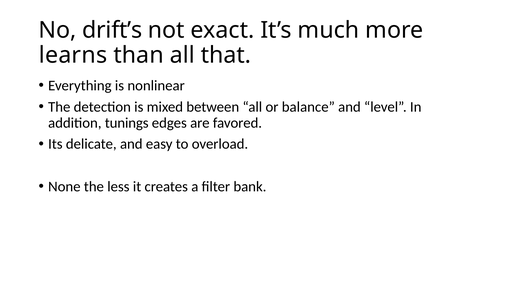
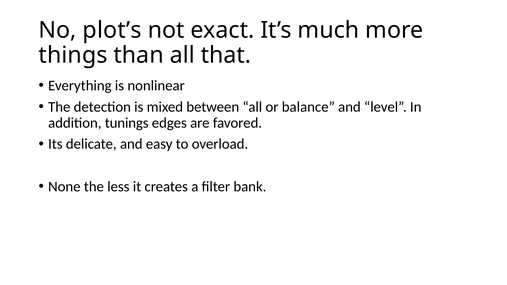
drift’s: drift’s -> plot’s
learns: learns -> things
